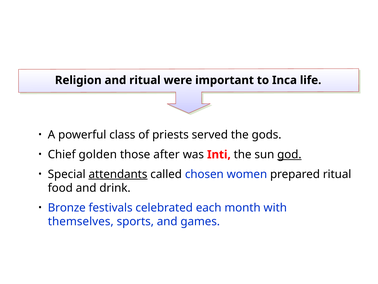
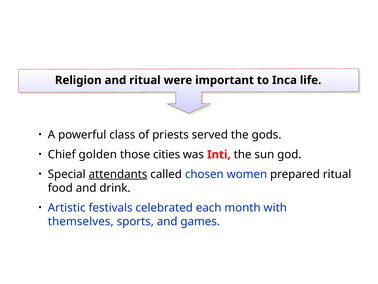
after: after -> cities
god underline: present -> none
Bronze: Bronze -> Artistic
